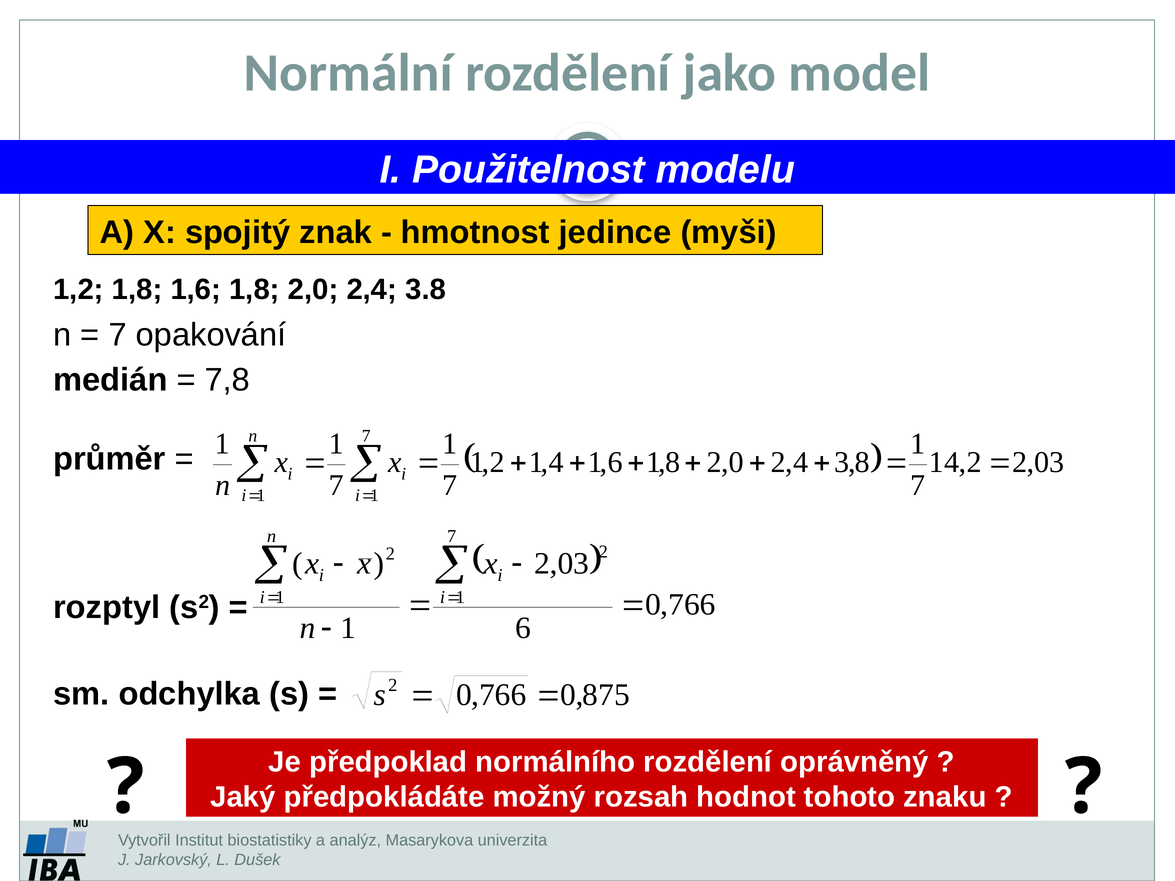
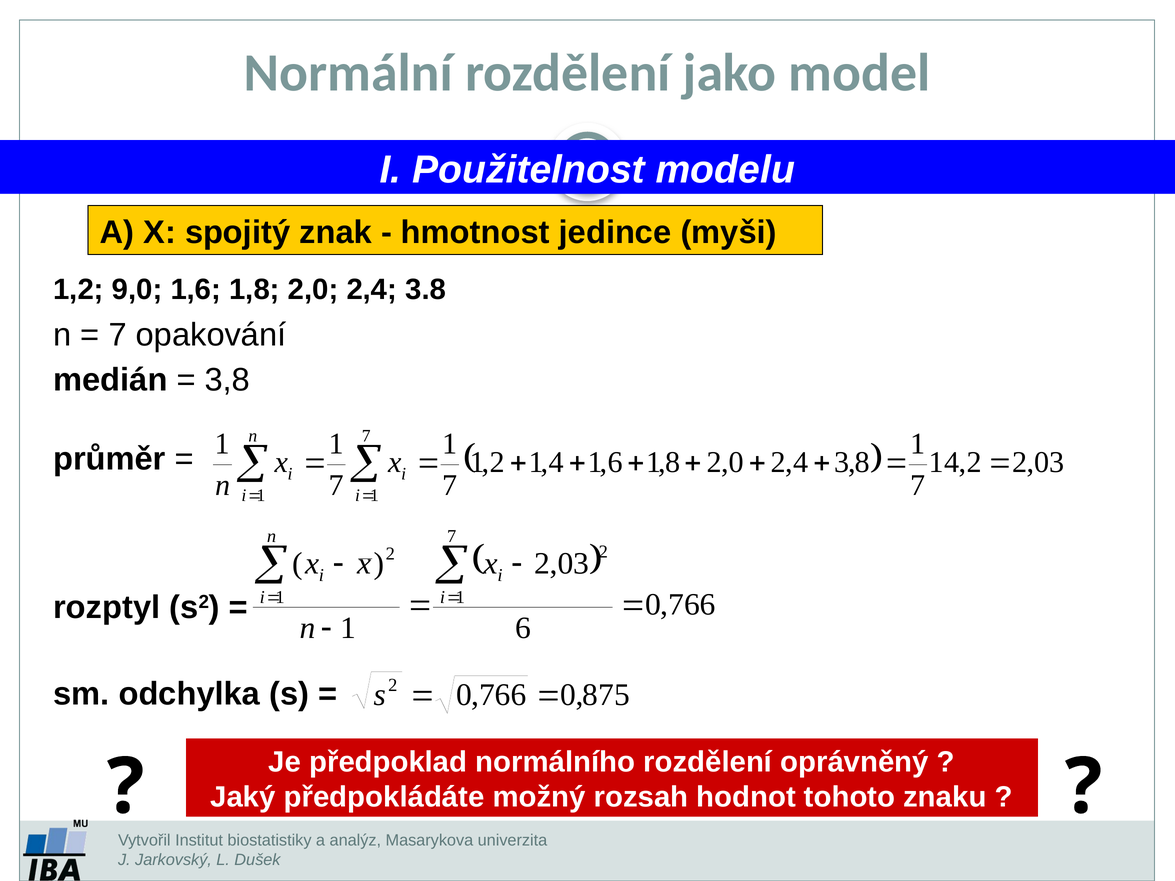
1,2 1,8: 1,8 -> 9,0
7,8: 7,8 -> 3,8
